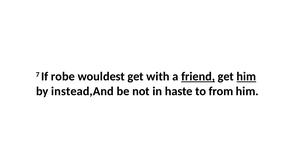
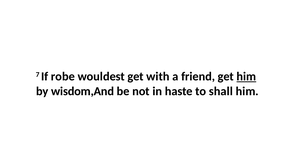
friend underline: present -> none
instead,And: instead,And -> wisdom,And
from: from -> shall
